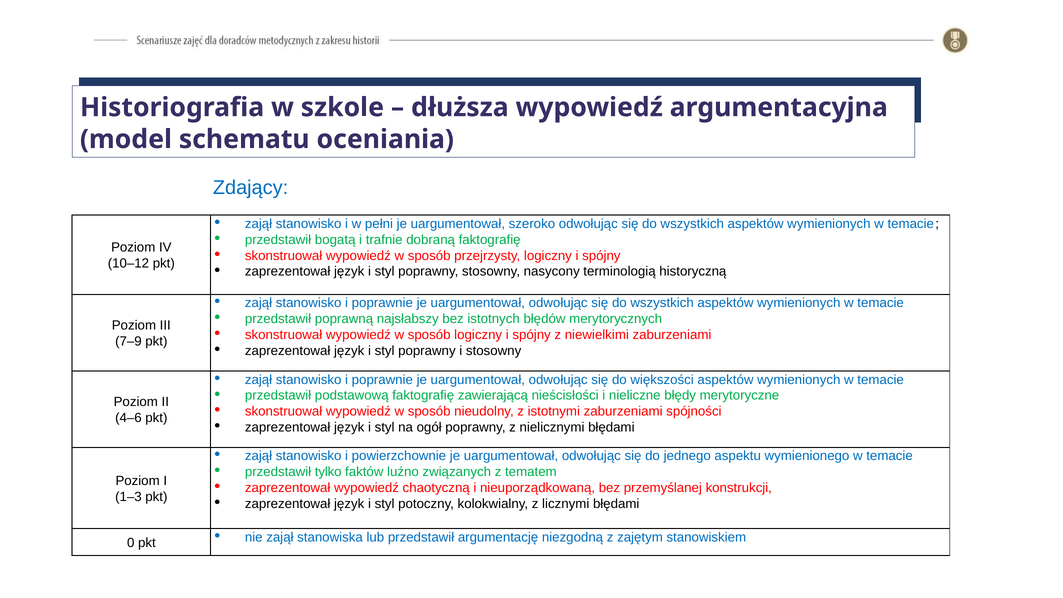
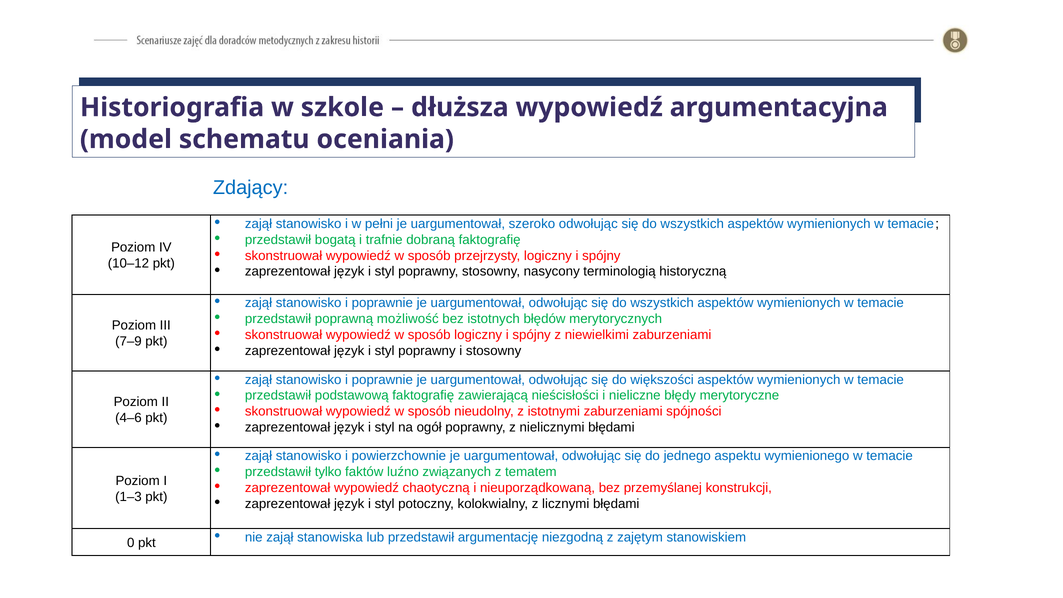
najsłabszy: najsłabszy -> możliwość
